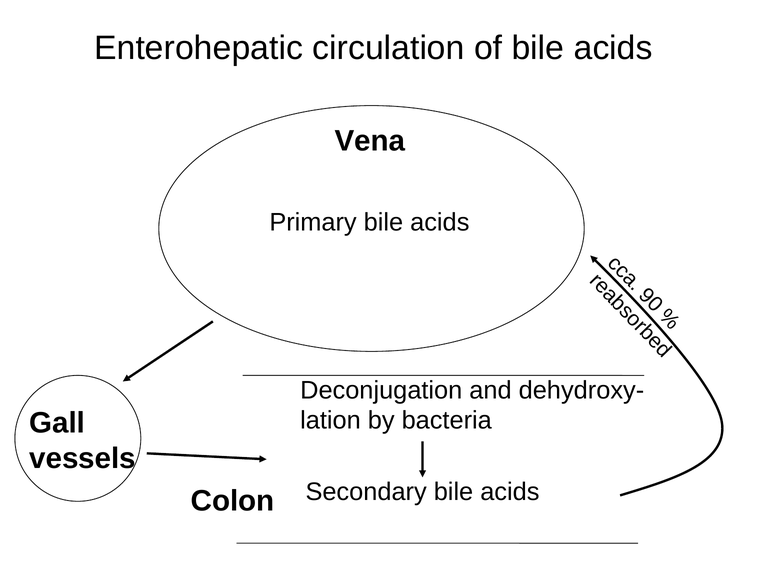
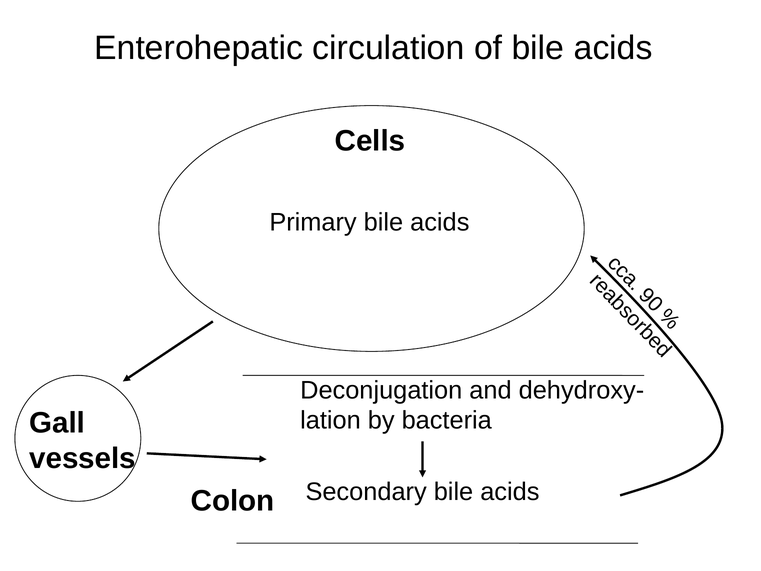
Vena: Vena -> Cells
